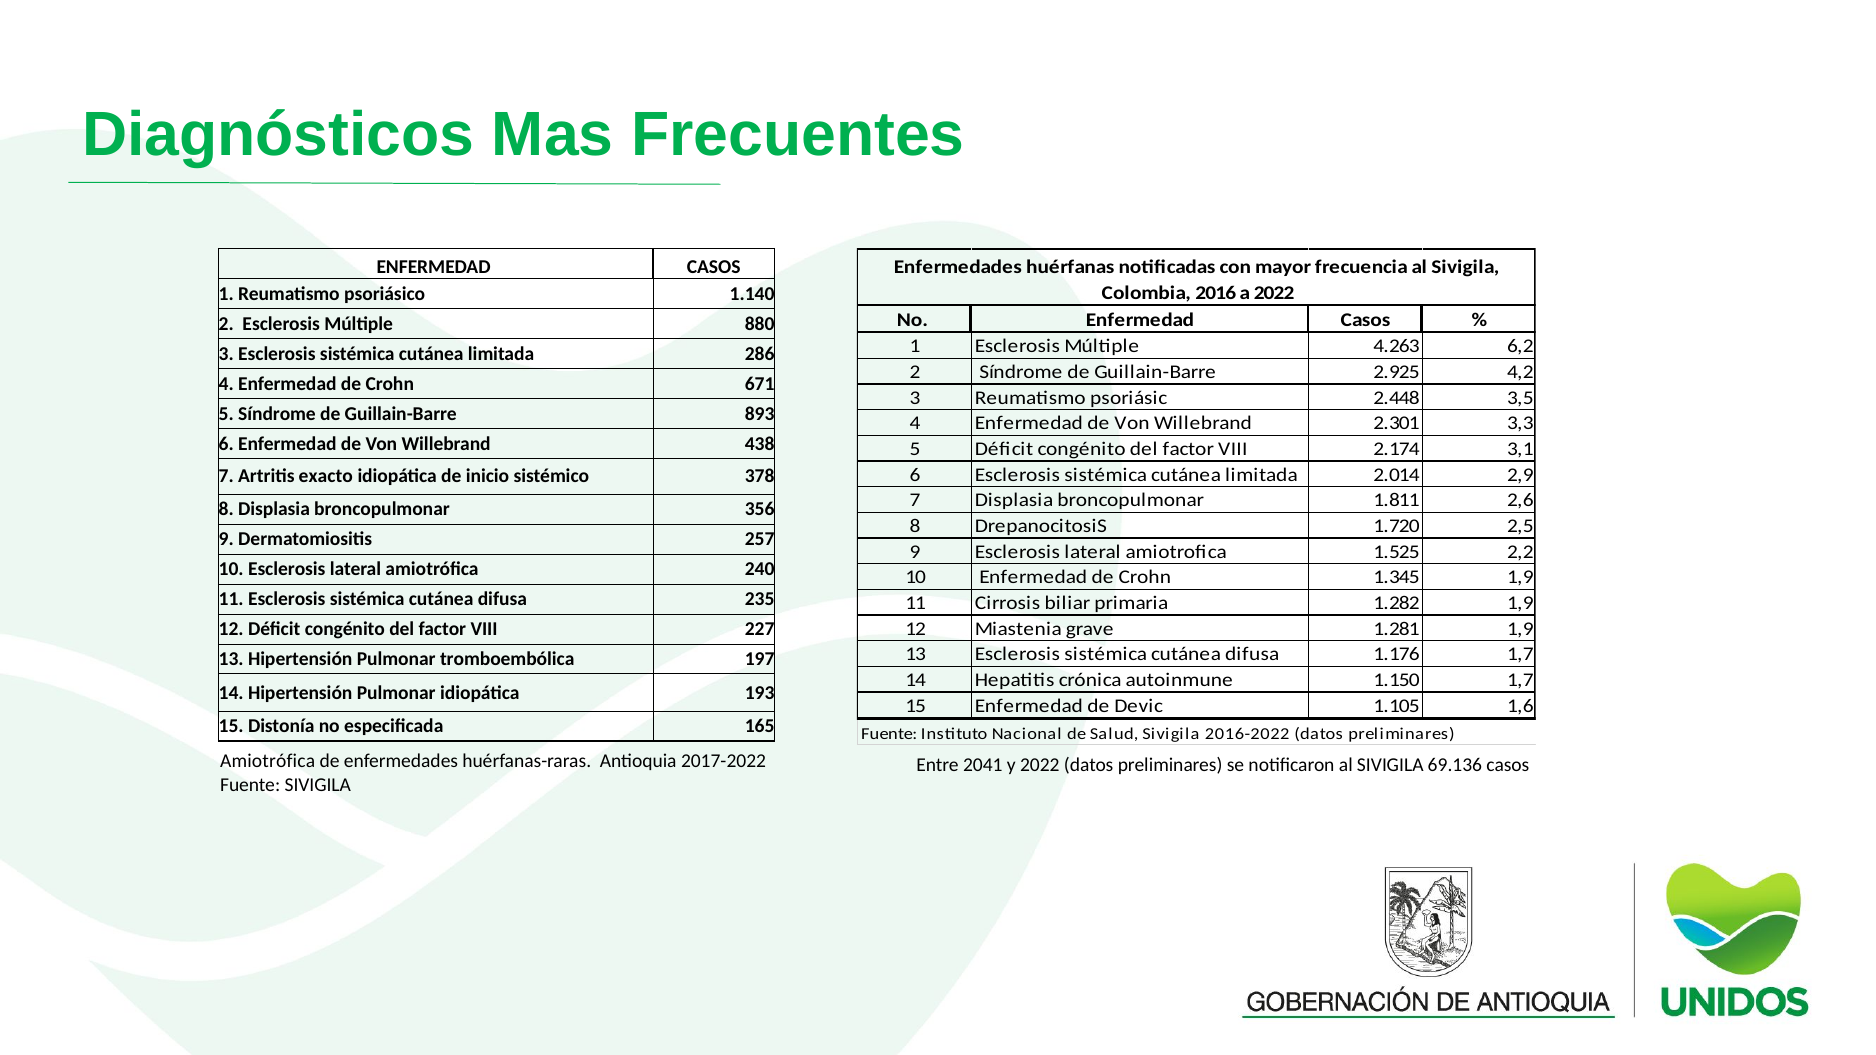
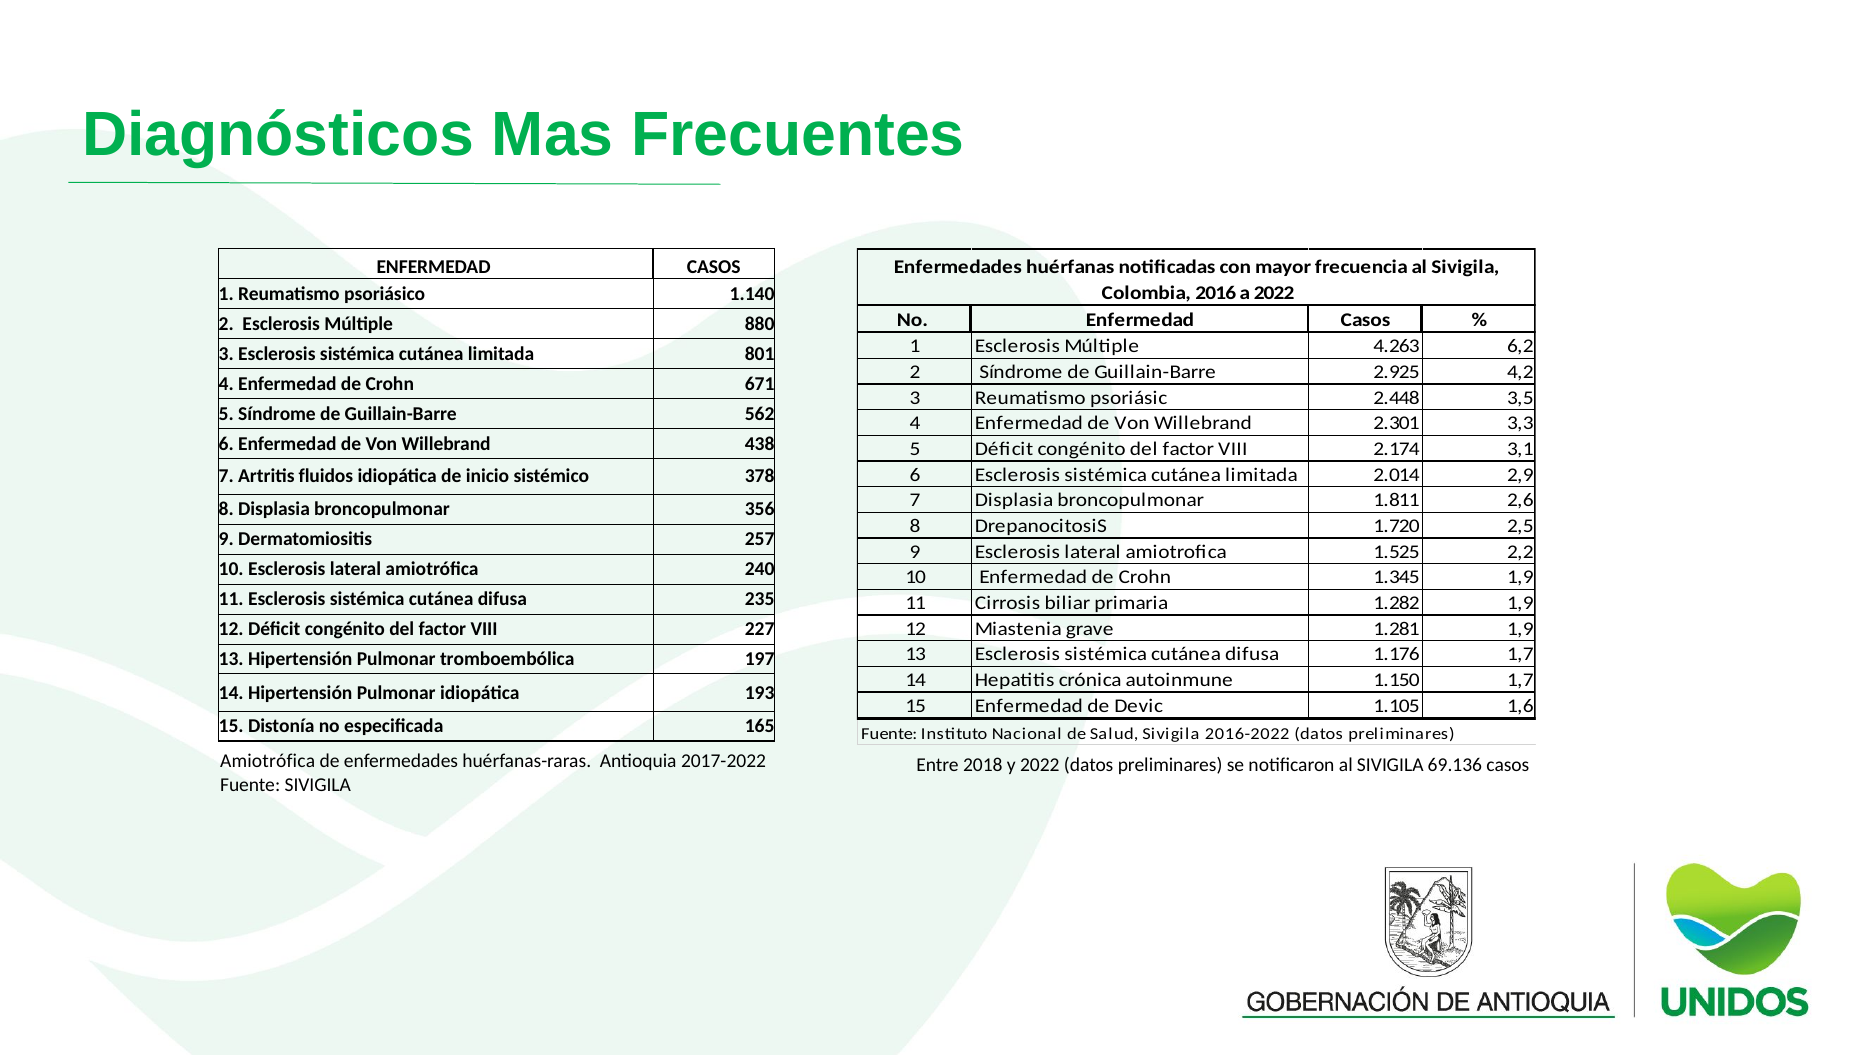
286: 286 -> 801
893: 893 -> 562
exacto: exacto -> fluidos
2041: 2041 -> 2018
